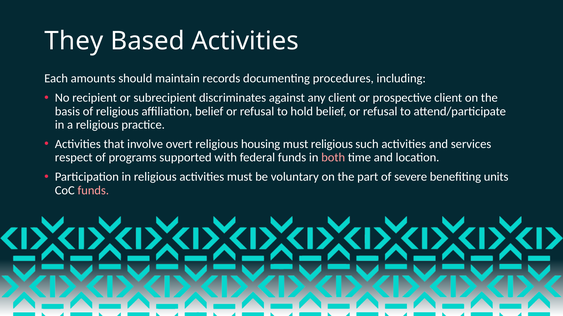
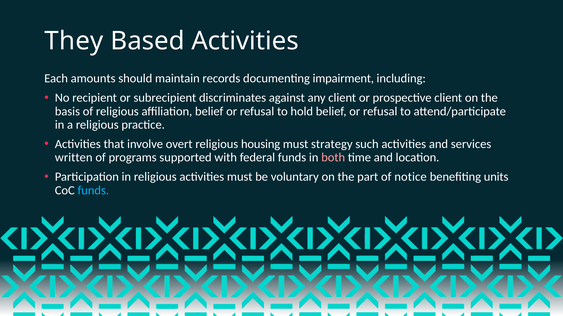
procedures: procedures -> impairment
must religious: religious -> strategy
respect: respect -> written
severe: severe -> notice
funds at (93, 191) colour: pink -> light blue
